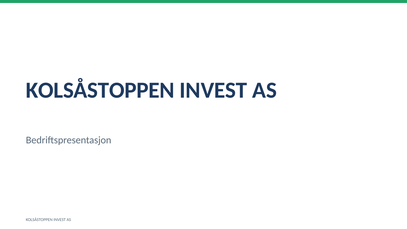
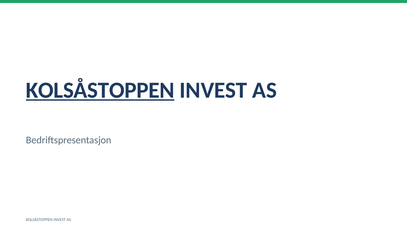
KOLSÅSTOPPEN at (100, 90) underline: none -> present
